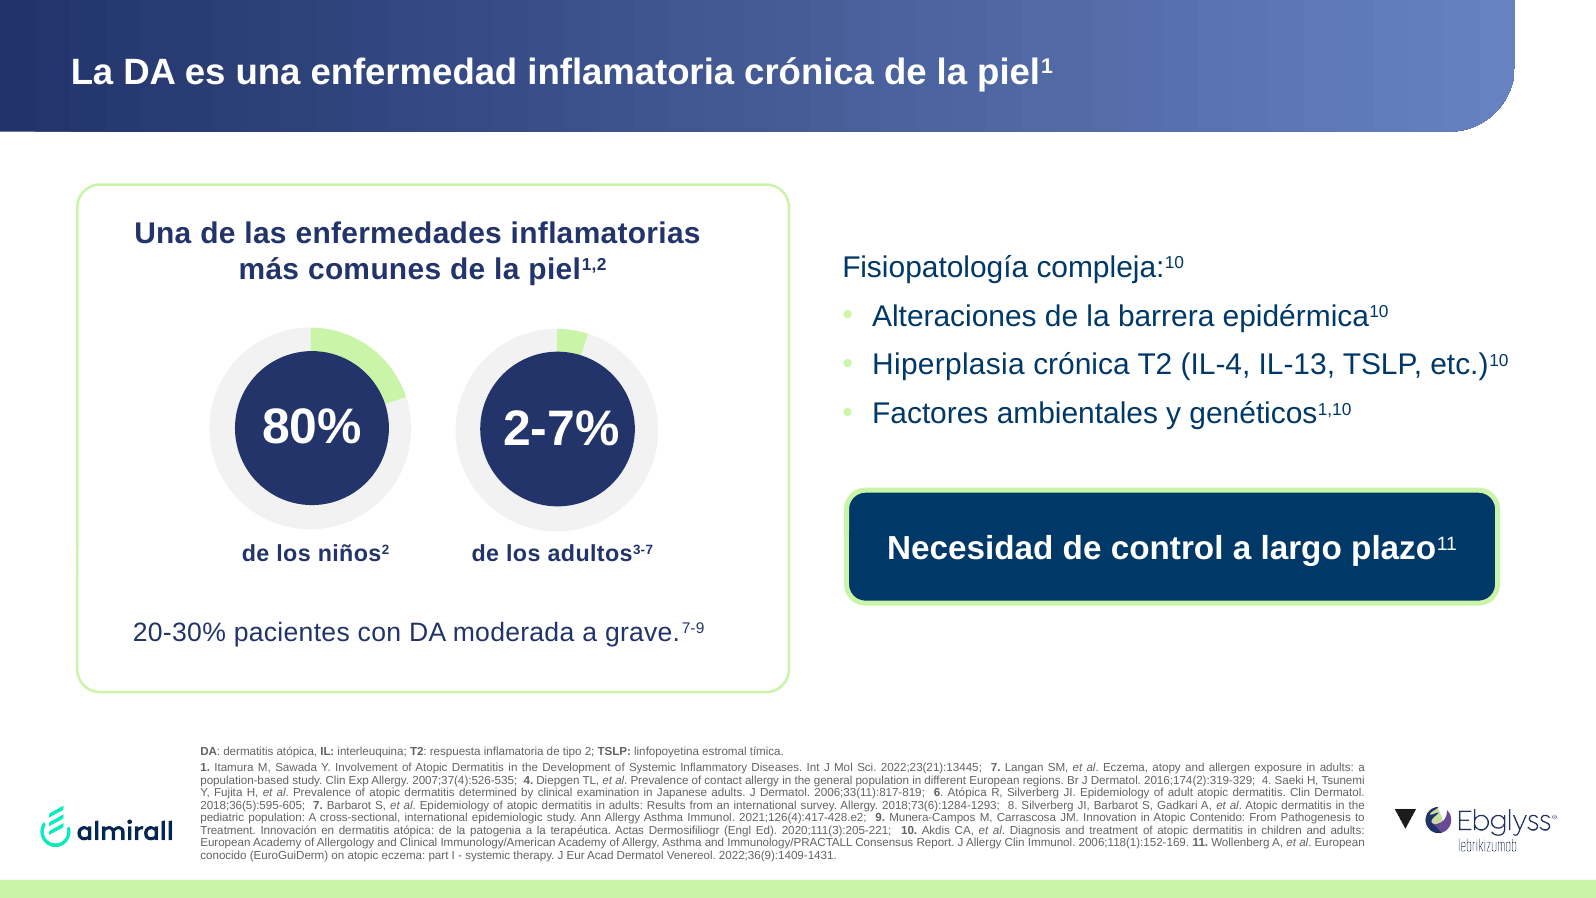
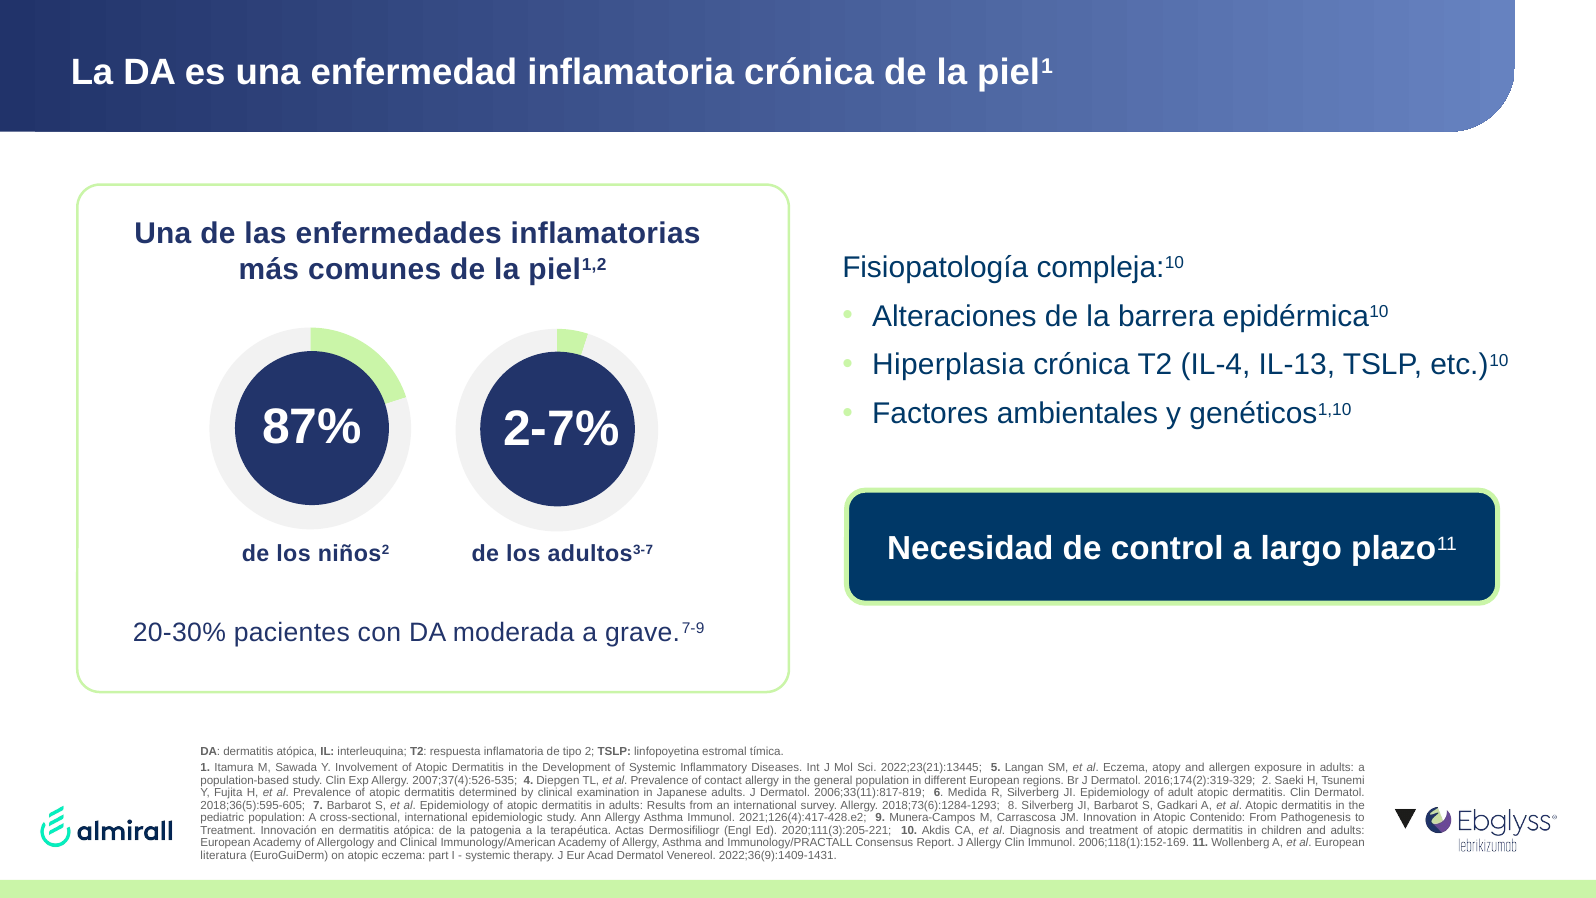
80%: 80% -> 87%
2022;23(21):13445 7: 7 -> 5
2016;174(2):319-329 4: 4 -> 2
6 Atópica: Atópica -> Medida
conocido: conocido -> literatura
